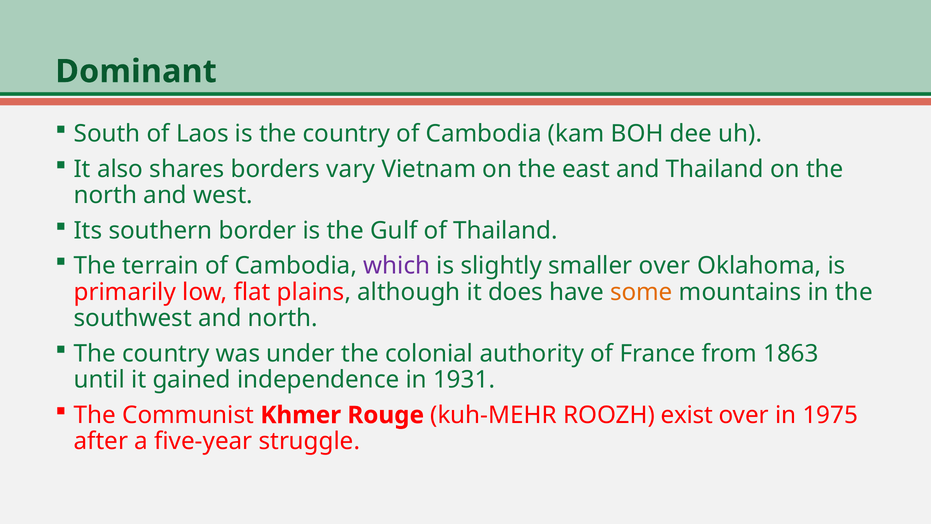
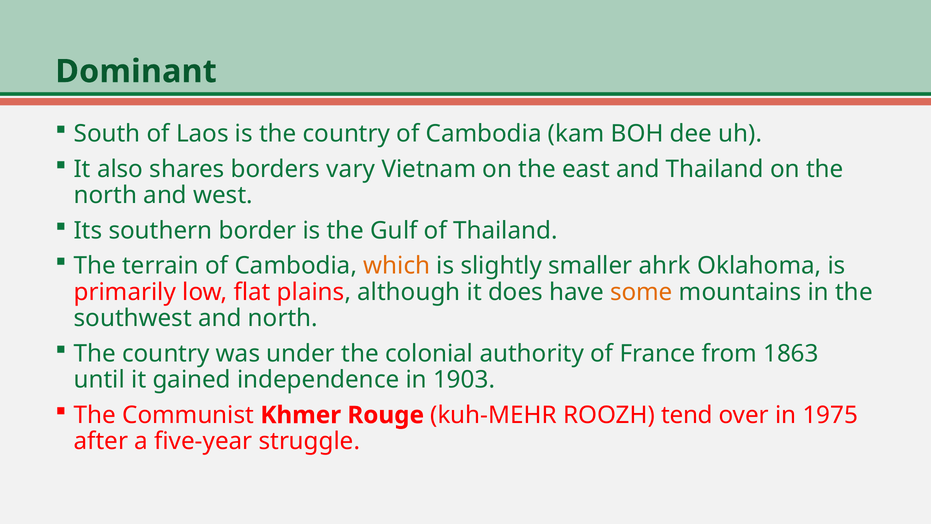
which colour: purple -> orange
smaller over: over -> ahrk
1931: 1931 -> 1903
exist: exist -> tend
